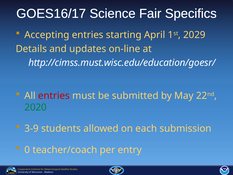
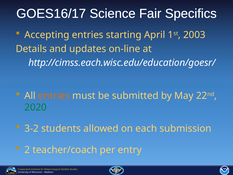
2029: 2029 -> 2003
http://cimss.must.wisc.edu/education/goesr/: http://cimss.must.wisc.edu/education/goesr/ -> http://cimss.each.wisc.edu/education/goesr/
entries at (54, 96) colour: red -> orange
3-9: 3-9 -> 3-2
0: 0 -> 2
